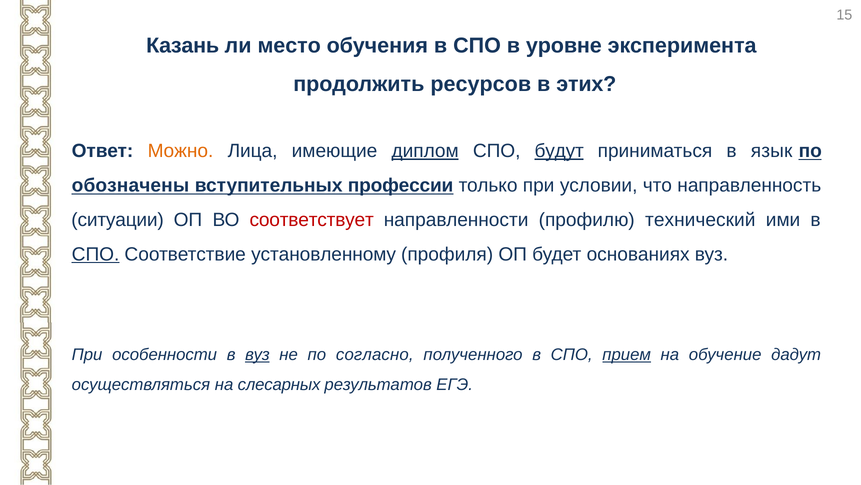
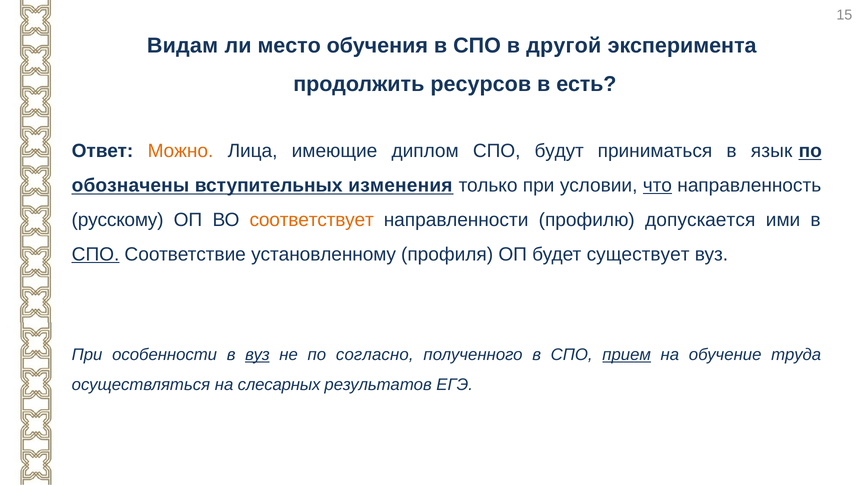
Казань: Казань -> Видам
уровне: уровне -> другой
этих: этих -> есть
диплом underline: present -> none
будут underline: present -> none
профессии: профессии -> изменения
что underline: none -> present
ситуации: ситуации -> русскому
соответствует colour: red -> orange
технический: технический -> допускается
основаниях: основаниях -> существует
дадут: дадут -> труда
